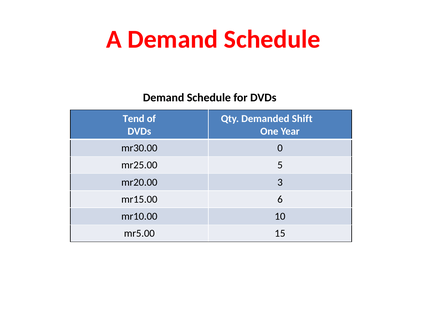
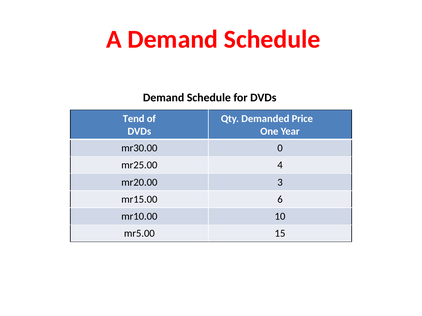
Shift: Shift -> Price
5: 5 -> 4
